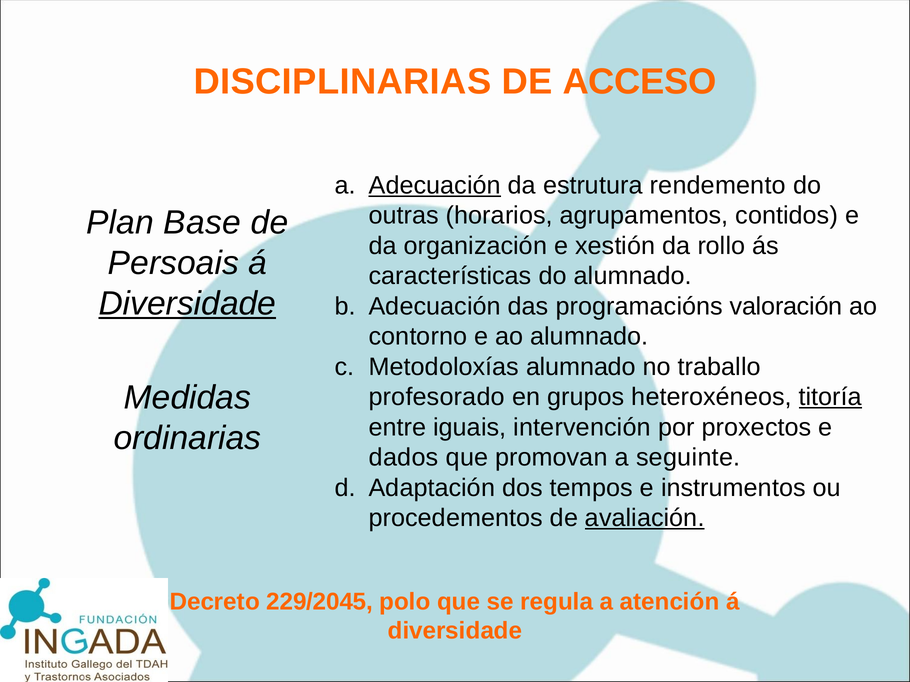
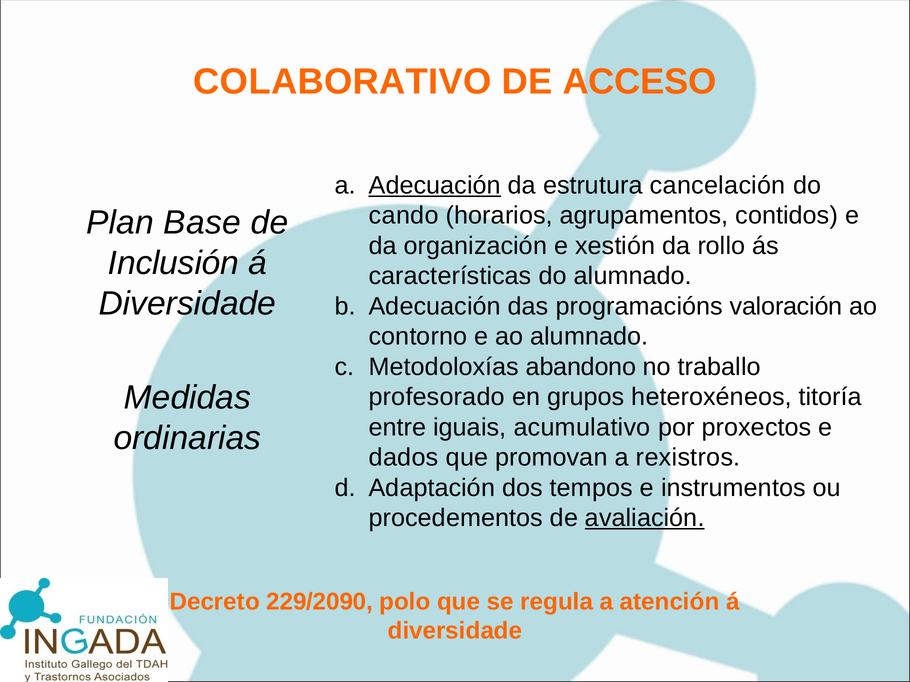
DISCIPLINARIAS: DISCIPLINARIAS -> COLABORATIVO
rendemento: rendemento -> cancelación
outras: outras -> cando
Persoais: Persoais -> Inclusión
Diversidade at (187, 304) underline: present -> none
Metodoloxías alumnado: alumnado -> abandono
titoría underline: present -> none
intervención: intervención -> acumulativo
seguinte: seguinte -> rexistros
229/2045: 229/2045 -> 229/2090
